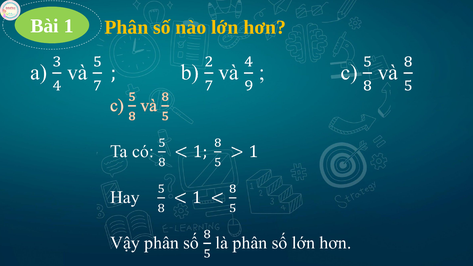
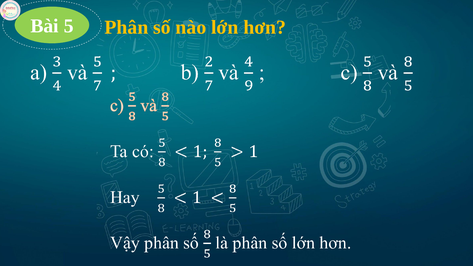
1: 1 -> 5
